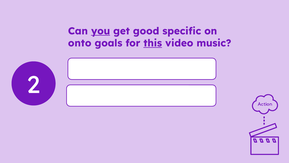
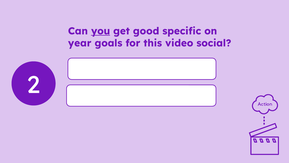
onto: onto -> year
this underline: present -> none
music: music -> social
